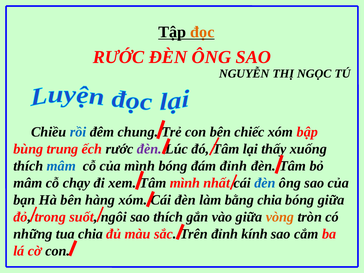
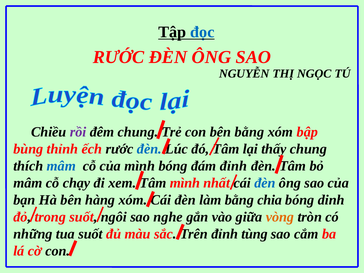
đọc colour: orange -> blue
rồi colour: blue -> purple
chiếc at (249, 132): chiếc -> bằng
trung: trung -> thỉnh
đèn at (149, 149) colour: purple -> blue
xuống at (308, 149): xuống -> chung
bóng giữa: giữa -> dinh
sao thích: thích -> nghe
chia at (91, 234): chia -> suốt
kính: kính -> tùng
